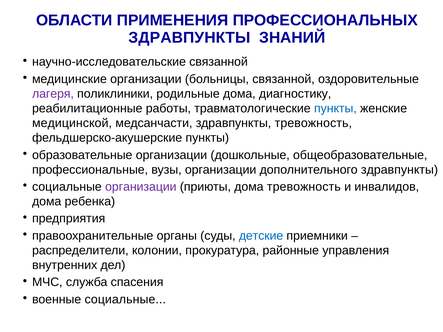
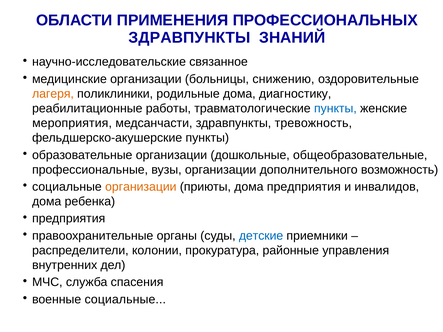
научно-исследовательские связанной: связанной -> связанное
больницы связанной: связанной -> снижению
лагеря colour: purple -> orange
медицинской: медицинской -> мероприятия
дополнительного здравпункты: здравпункты -> возможность
организации at (141, 187) colour: purple -> orange
дома тревожность: тревожность -> предприятия
